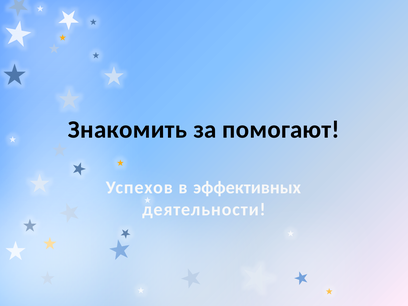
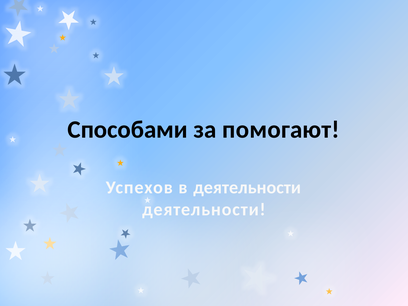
Знакомить: Знакомить -> Способами
в эффективных: эффективных -> деятельности
